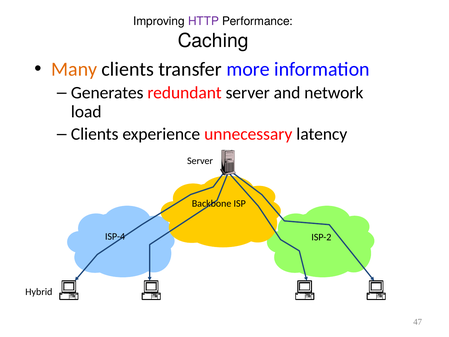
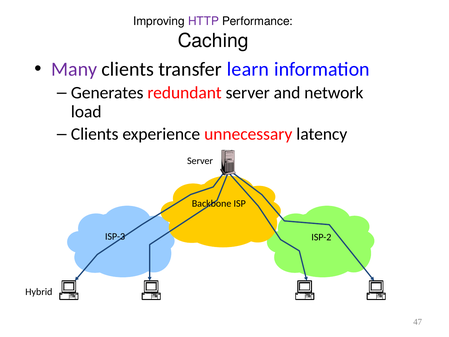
Many colour: orange -> purple
more: more -> learn
ISP-4: ISP-4 -> ISP-3
